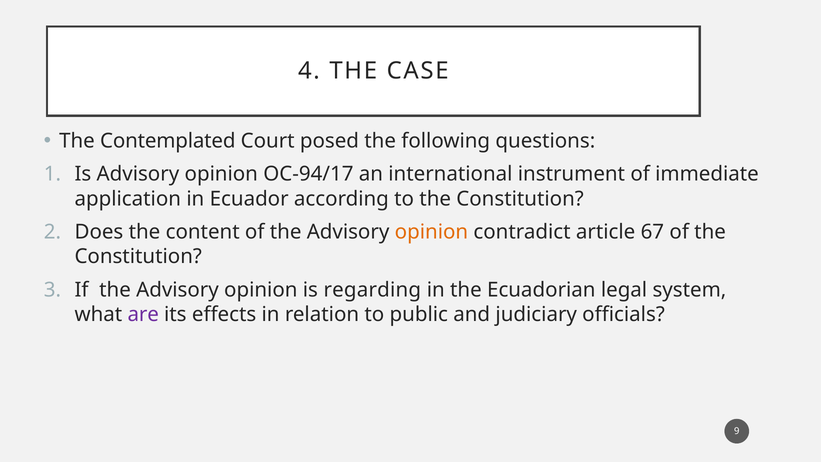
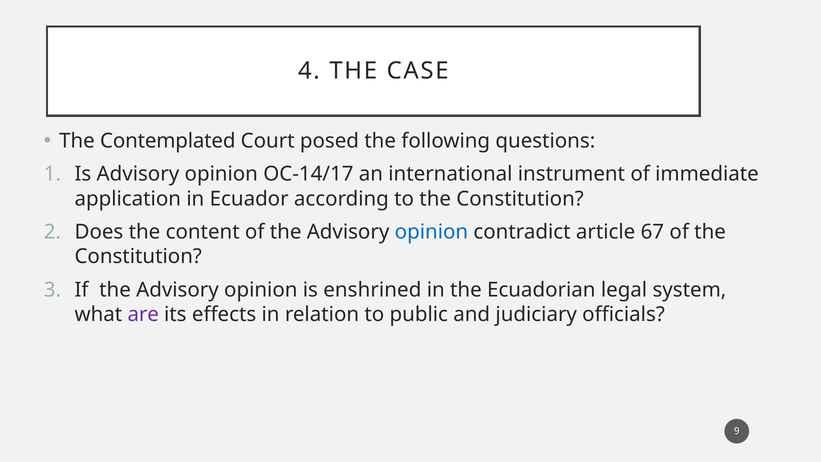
OC-94/17: OC-94/17 -> OC-14/17
opinion at (431, 232) colour: orange -> blue
regarding: regarding -> enshrined
